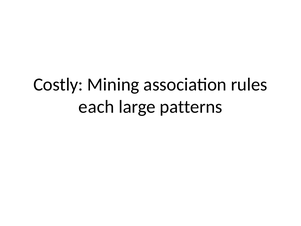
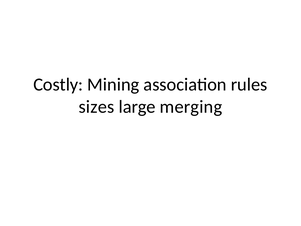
each: each -> sizes
patterns: patterns -> merging
